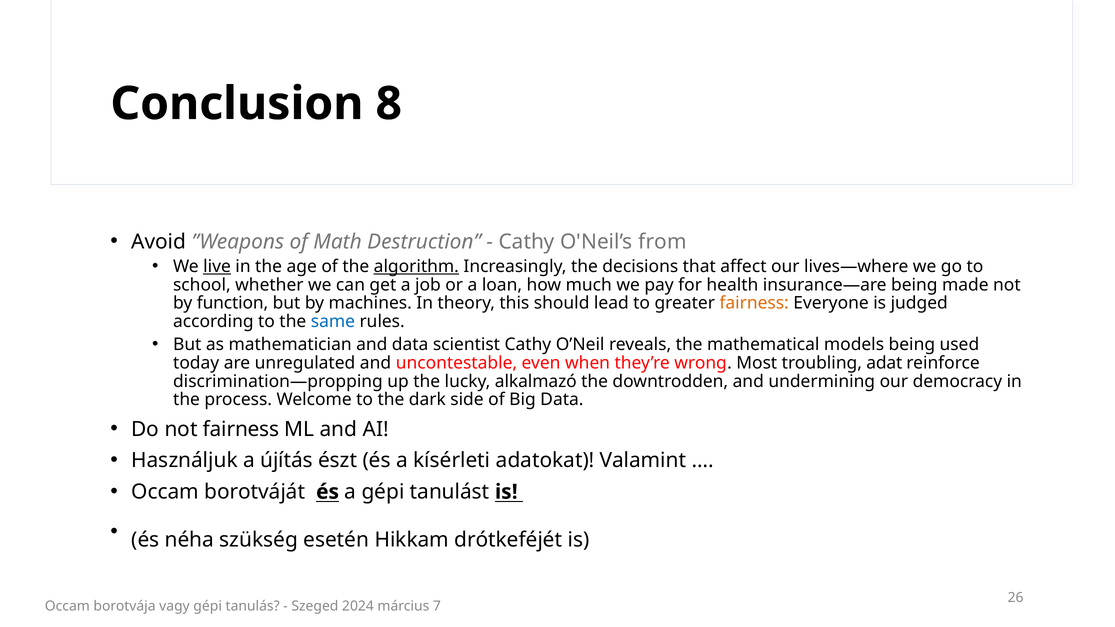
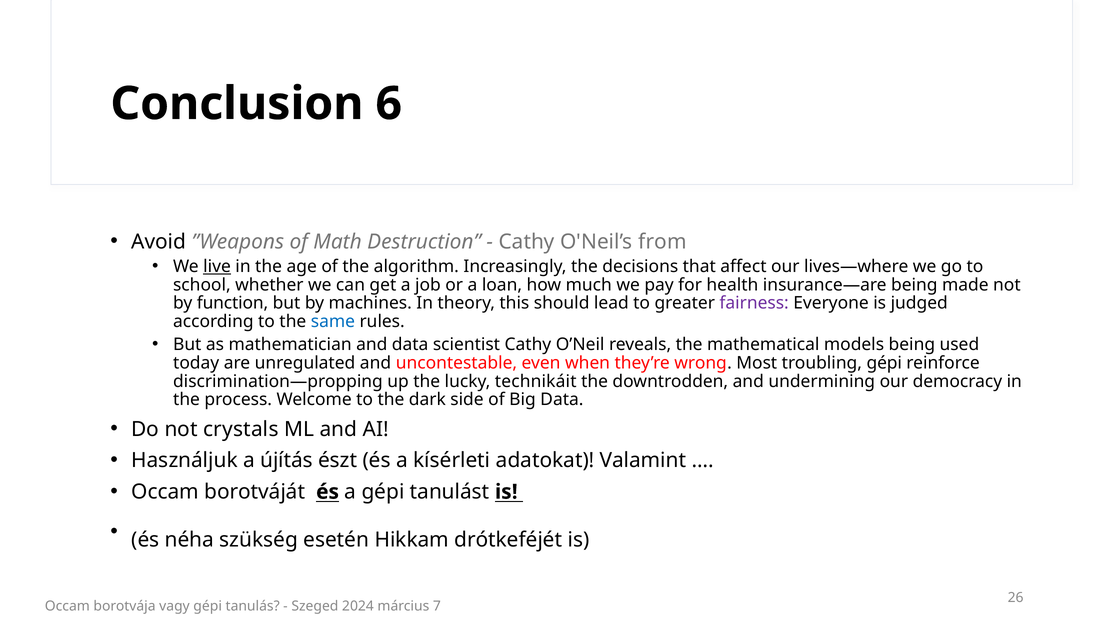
8: 8 -> 6
algorithm underline: present -> none
fairness at (754, 303) colour: orange -> purple
troubling adat: adat -> gépi
alkalmazó: alkalmazó -> technikáit
not fairness: fairness -> crystals
